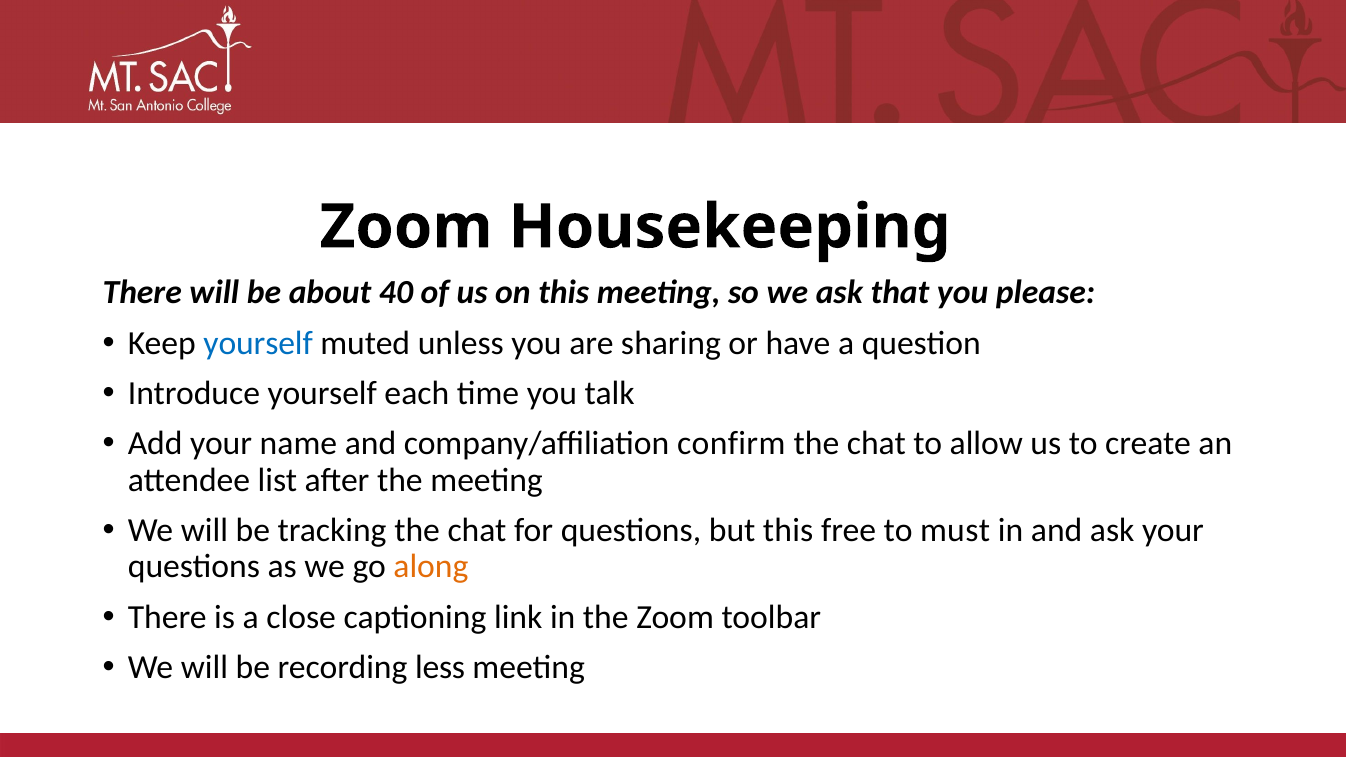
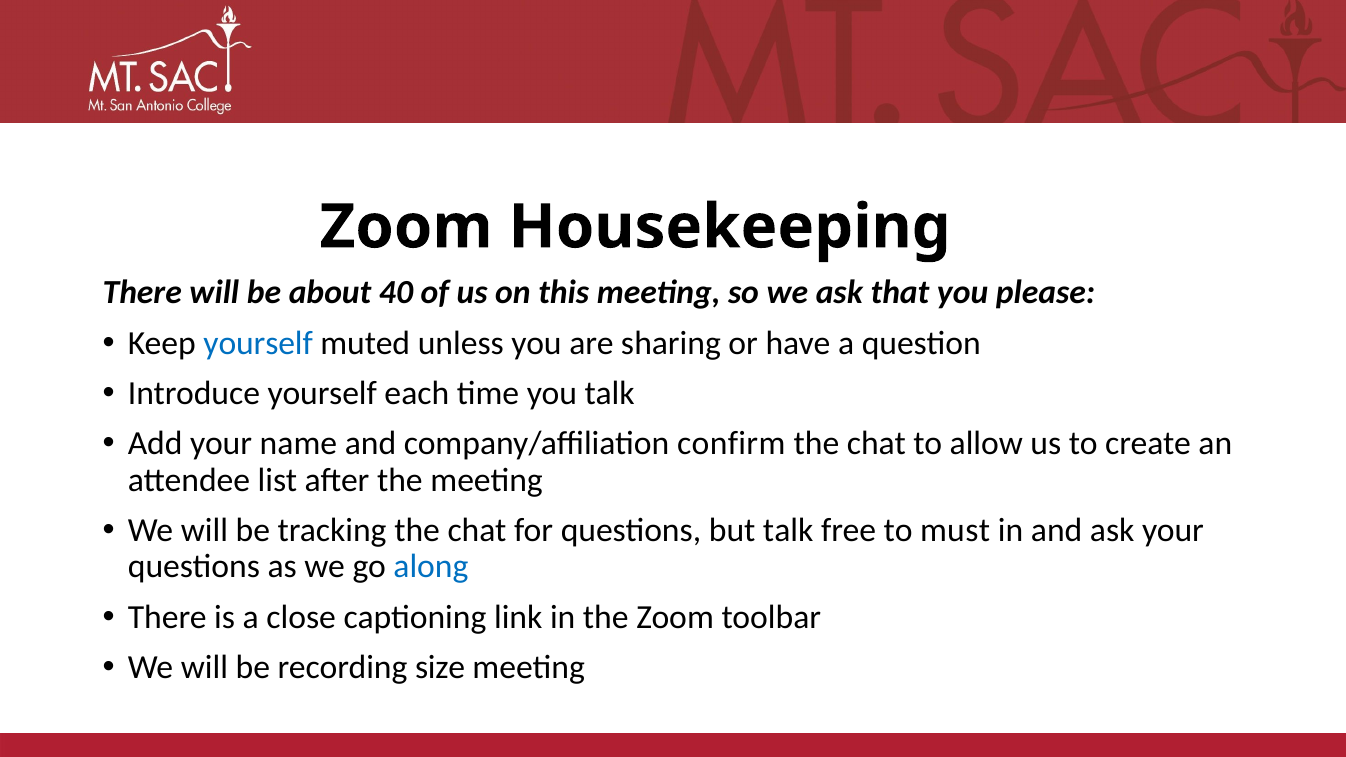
but this: this -> talk
along colour: orange -> blue
less: less -> size
